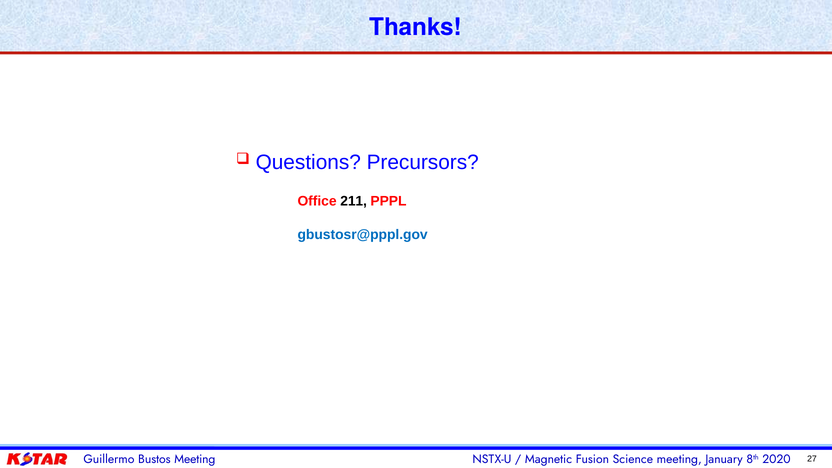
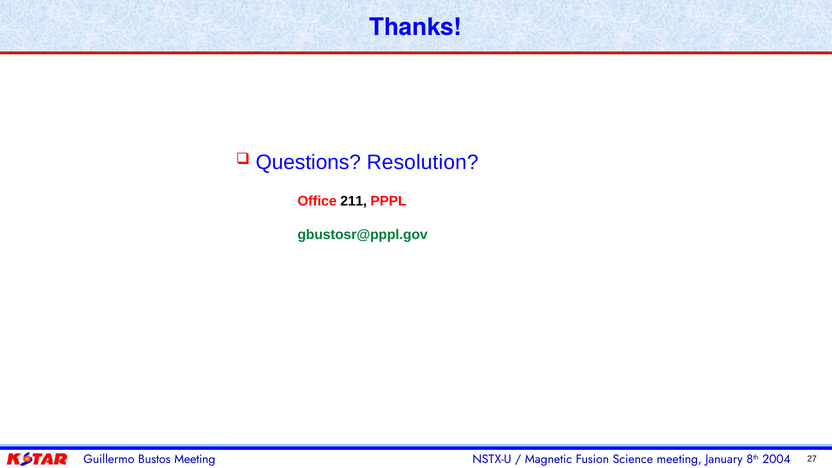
Precursors: Precursors -> Resolution
gbustosr@pppl.gov colour: blue -> green
2020: 2020 -> 2004
